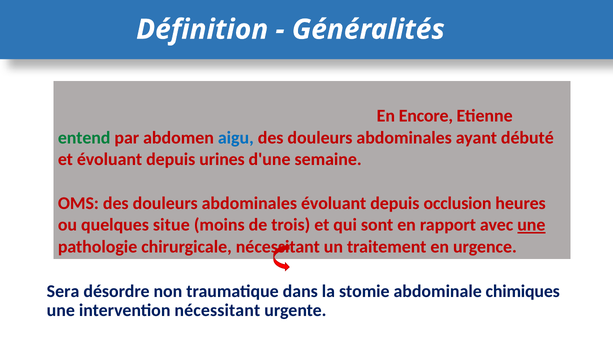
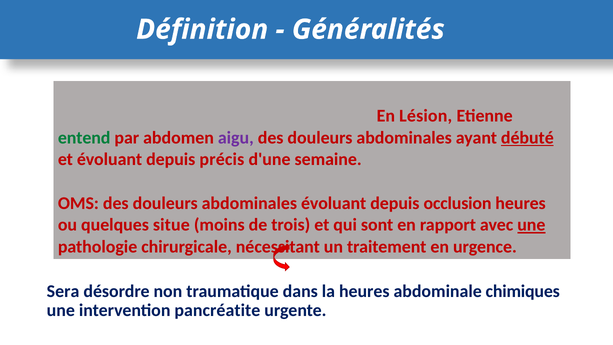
Encore: Encore -> Lésion
aigu colour: blue -> purple
débuté underline: none -> present
urines: urines -> précis
la stomie: stomie -> heures
intervention nécessitant: nécessitant -> pancréatite
